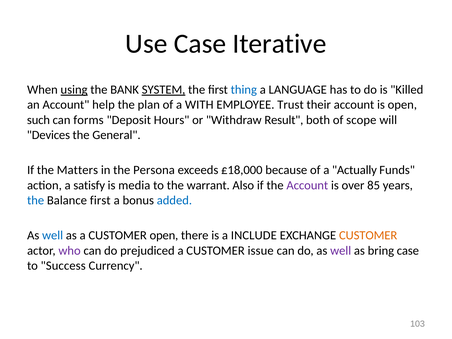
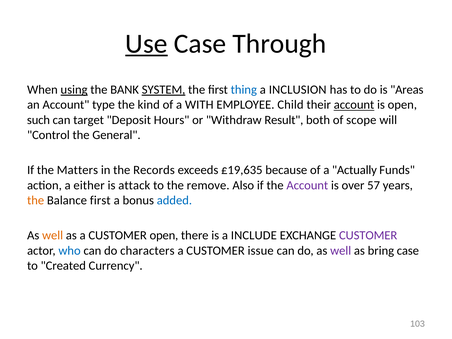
Use underline: none -> present
Iterative: Iterative -> Through
LANGUAGE: LANGUAGE -> INCLUSION
Killed: Killed -> Areas
help: help -> type
plan: plan -> kind
Trust: Trust -> Child
account at (354, 105) underline: none -> present
forms: forms -> target
Devices: Devices -> Control
Persona: Persona -> Records
£18,000: £18,000 -> £19,635
satisfy: satisfy -> either
media: media -> attack
warrant: warrant -> remove
85: 85 -> 57
the at (36, 200) colour: blue -> orange
well at (53, 235) colour: blue -> orange
CUSTOMER at (368, 235) colour: orange -> purple
who colour: purple -> blue
prejudiced: prejudiced -> characters
Success: Success -> Created
